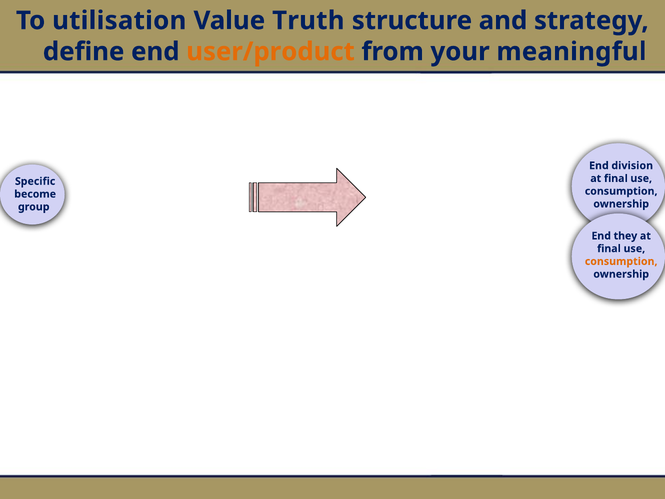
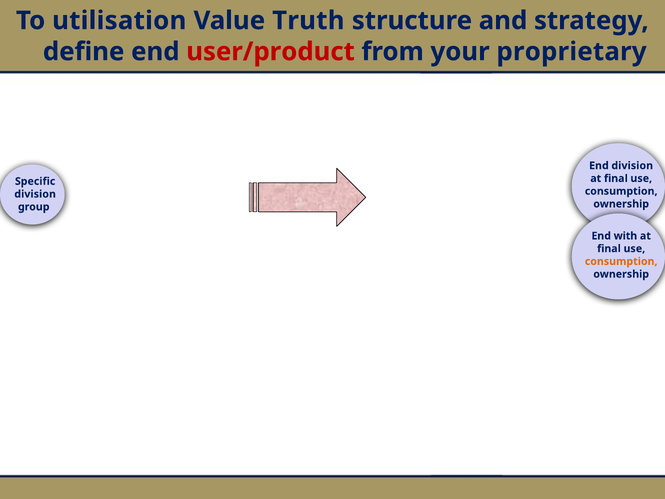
user/product colour: orange -> red
meaningful: meaningful -> proprietary
become at (35, 194): become -> division
they: they -> with
